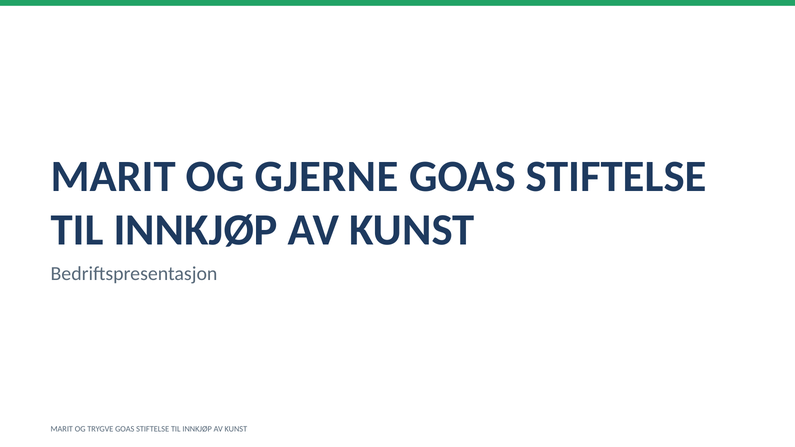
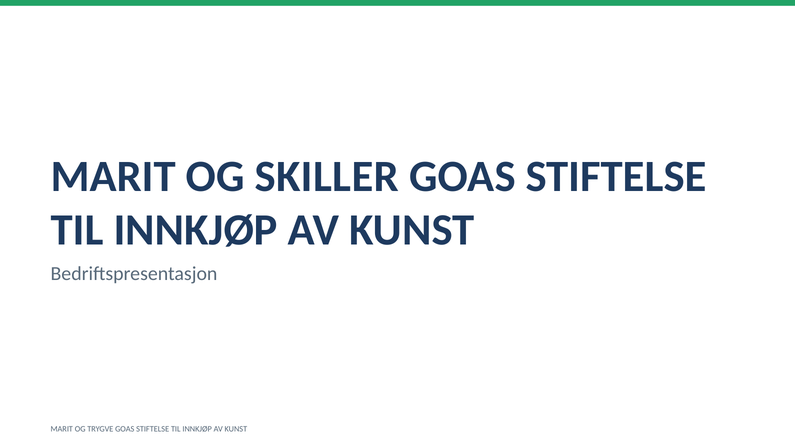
GJERNE: GJERNE -> SKILLER
